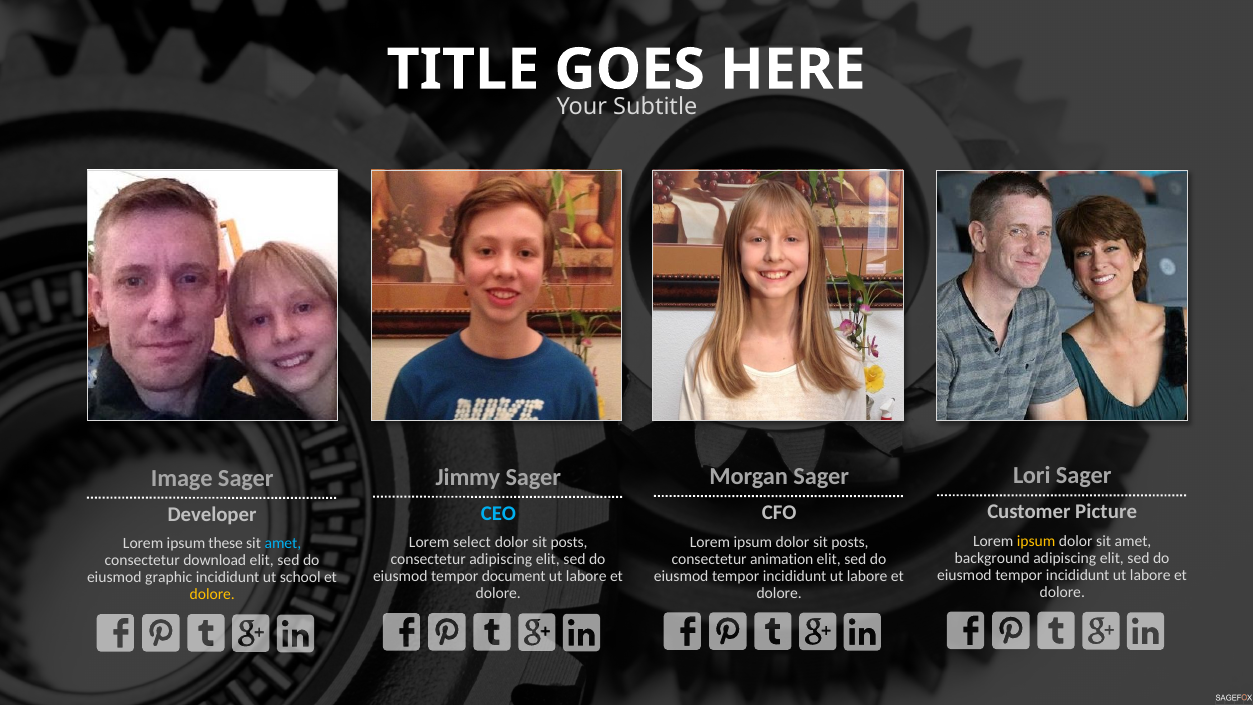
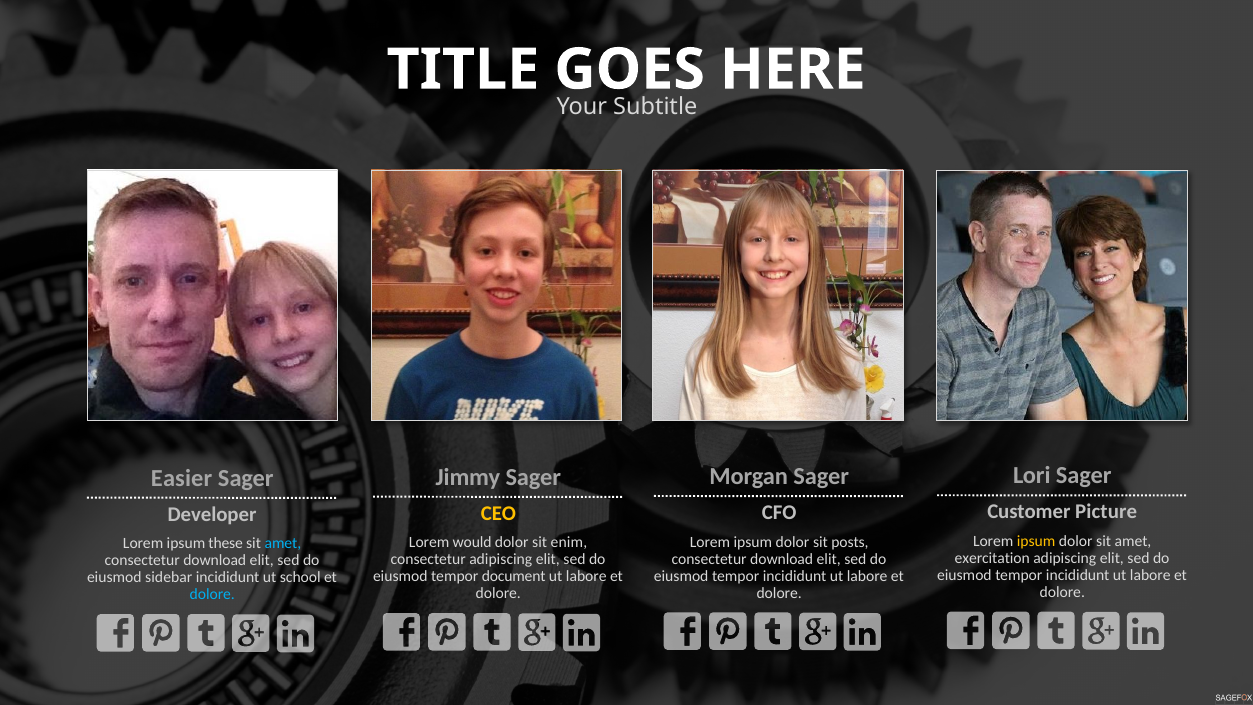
Image: Image -> Easier
CEO colour: light blue -> yellow
select: select -> would
posts at (569, 543): posts -> enim
background: background -> exercitation
animation at (782, 559): animation -> download
graphic: graphic -> sidebar
dolore at (212, 594) colour: yellow -> light blue
